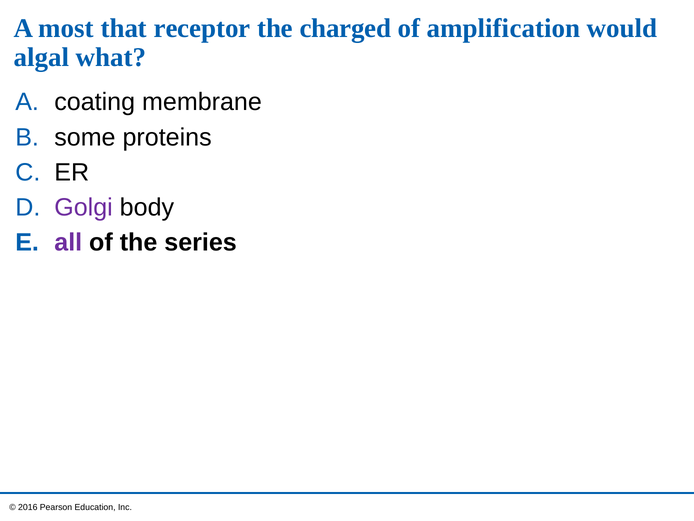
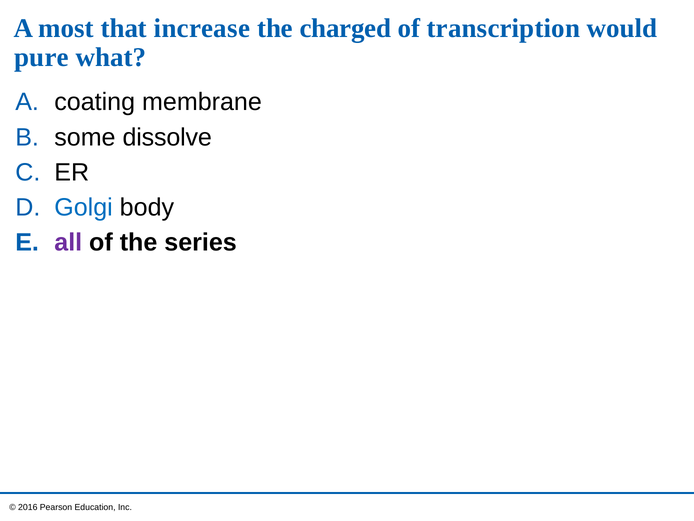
receptor: receptor -> increase
amplification: amplification -> transcription
algal: algal -> pure
proteins: proteins -> dissolve
Golgi colour: purple -> blue
